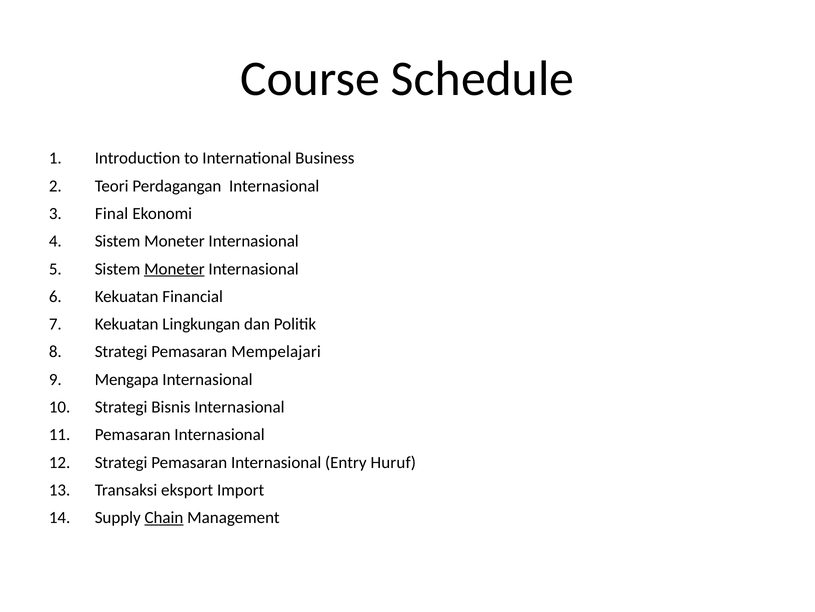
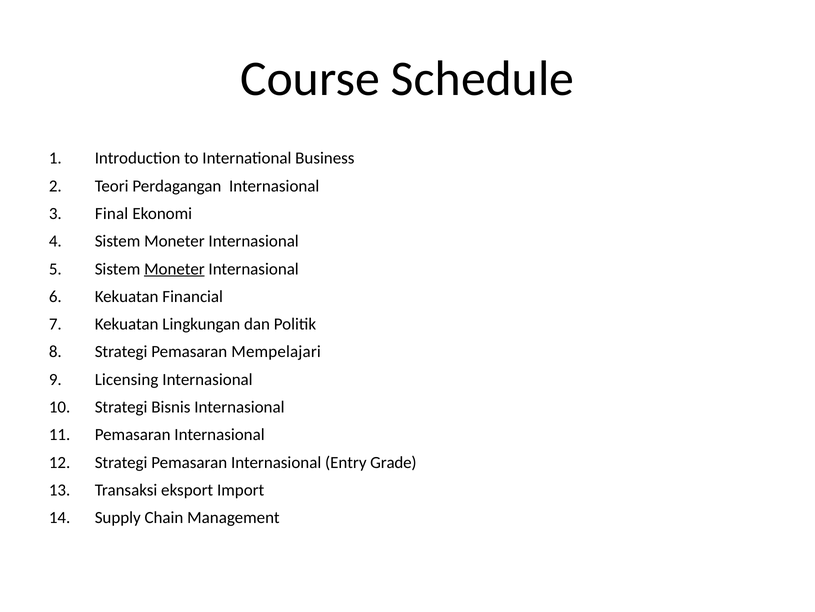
Mengapa: Mengapa -> Licensing
Huruf: Huruf -> Grade
Chain underline: present -> none
